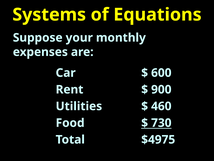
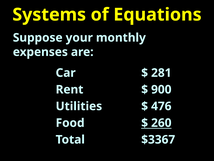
600: 600 -> 281
460: 460 -> 476
730: 730 -> 260
$4975: $4975 -> $3367
